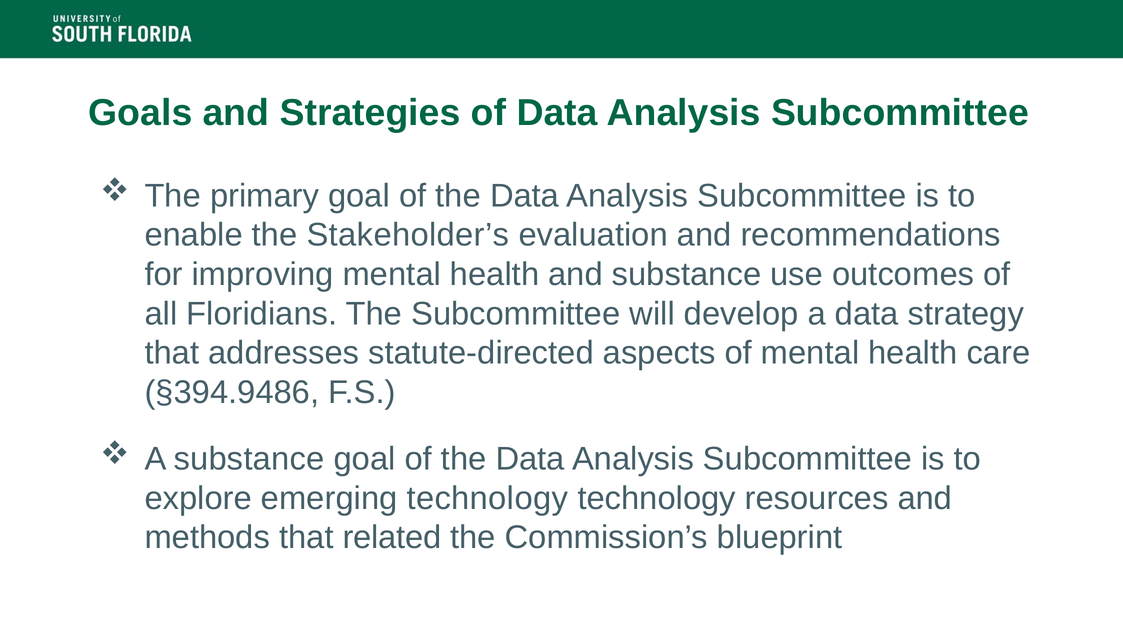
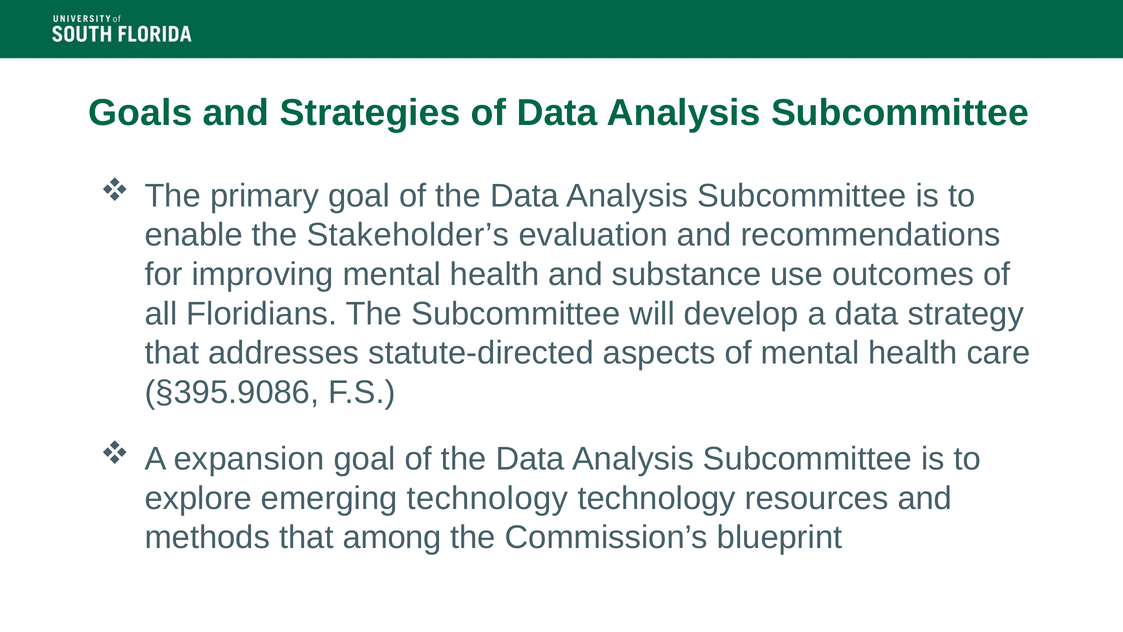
§394.9486: §394.9486 -> §395.9086
A substance: substance -> expansion
related: related -> among
